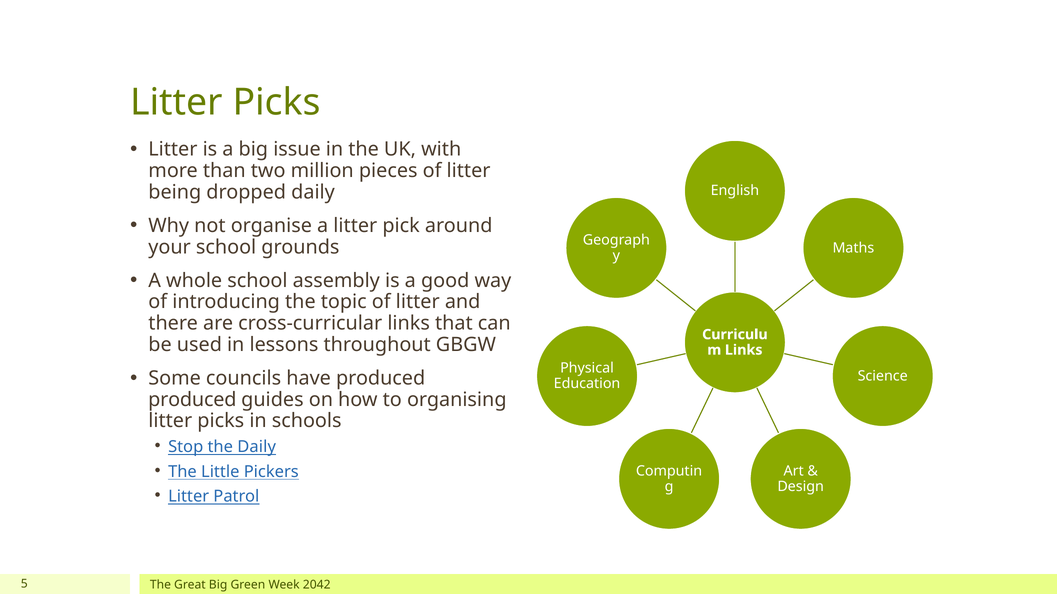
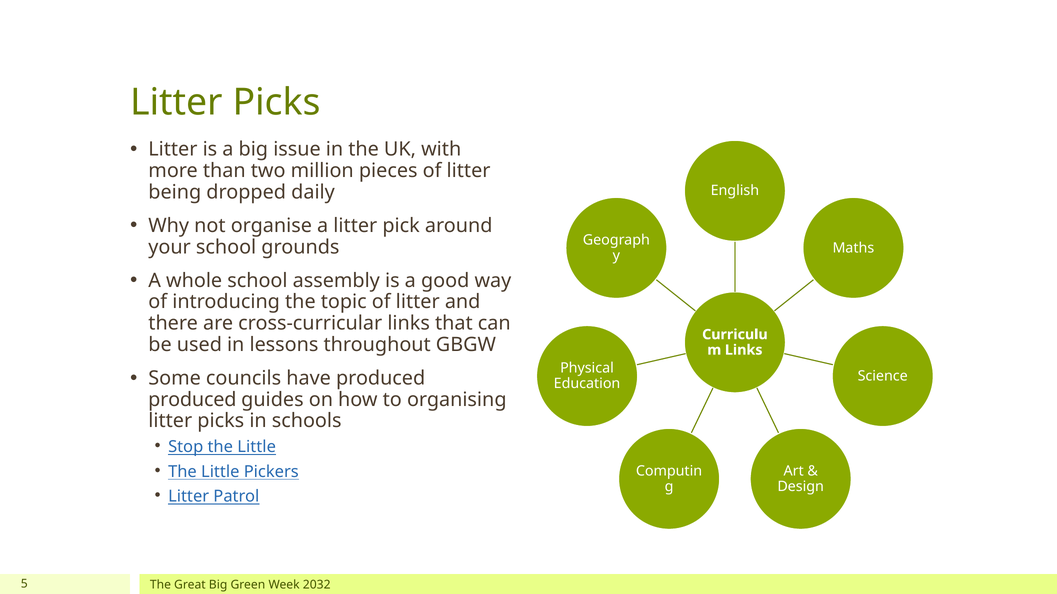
Stop the Daily: Daily -> Little
2042: 2042 -> 2032
